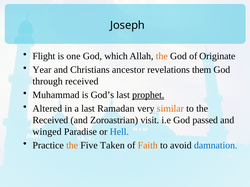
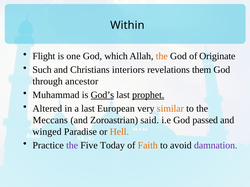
Joseph: Joseph -> Within
Year: Year -> Such
ancestor: ancestor -> interiors
through received: received -> ancestor
God’s underline: none -> present
Ramadan: Ramadan -> European
Received at (50, 120): Received -> Meccans
visit: visit -> said
Hell colour: blue -> orange
the at (72, 146) colour: orange -> purple
Taken: Taken -> Today
damnation colour: blue -> purple
